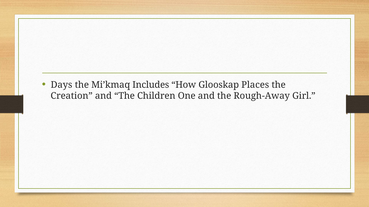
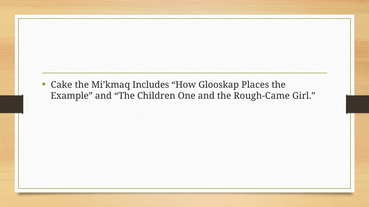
Days: Days -> Cake
Creation: Creation -> Example
Rough-Away: Rough-Away -> Rough-Came
